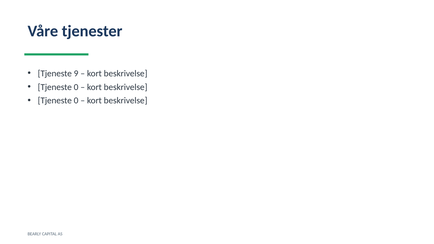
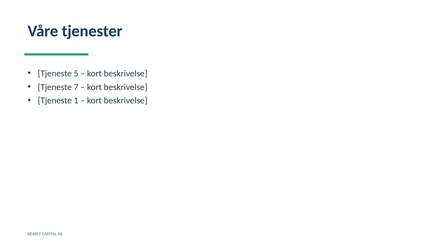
9: 9 -> 5
0 at (76, 87): 0 -> 7
0 at (76, 101): 0 -> 1
